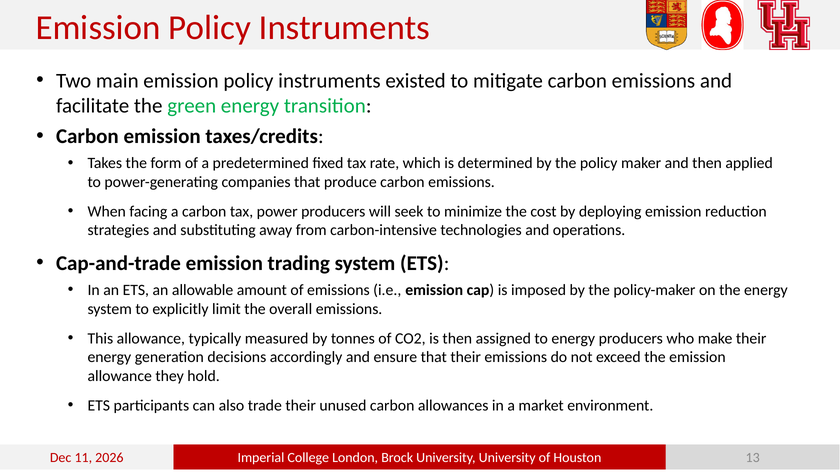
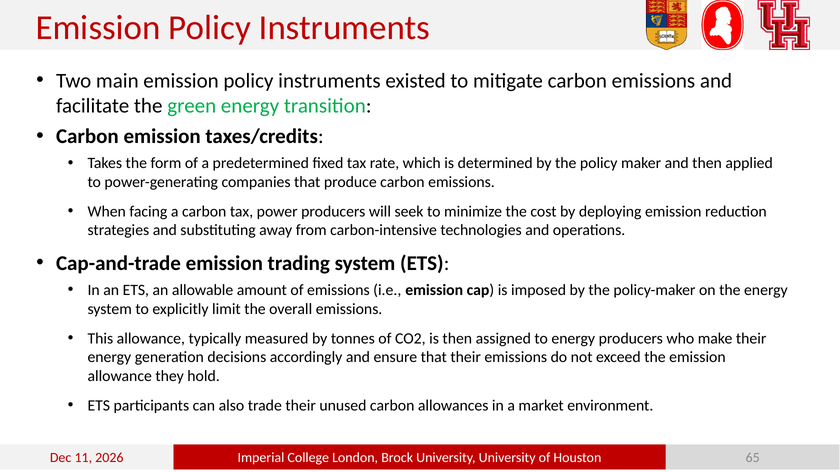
13: 13 -> 65
